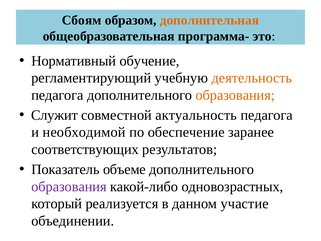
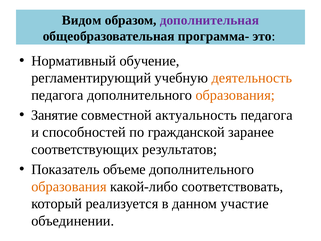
Сбоям: Сбоям -> Видом
дополнительная colour: orange -> purple
Служит: Служит -> Занятие
необходимой: необходимой -> способностей
обеспечение: обеспечение -> гражданской
образования at (69, 186) colour: purple -> orange
одновозрастных: одновозрастных -> соответствовать
